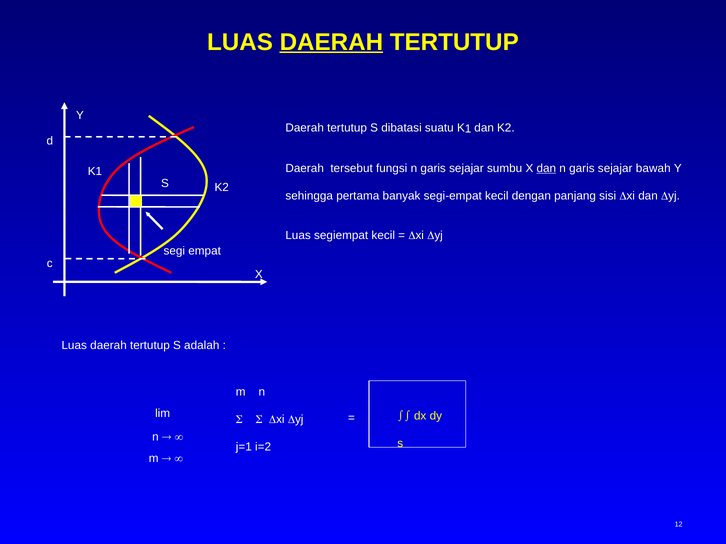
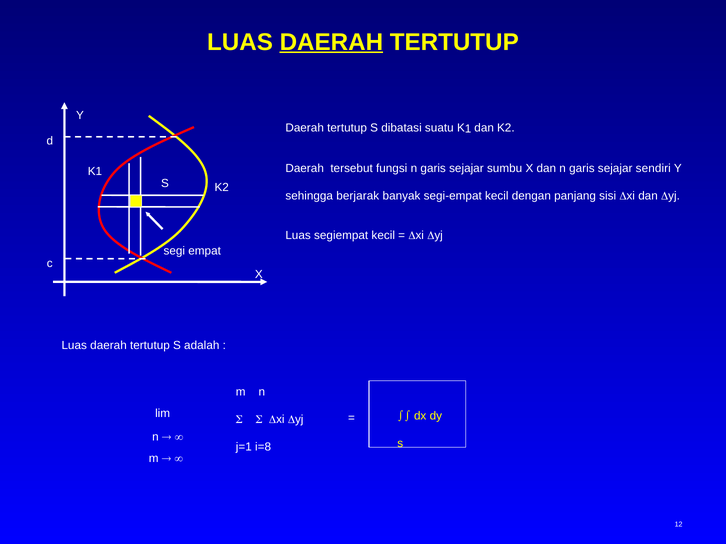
dan at (546, 168) underline: present -> none
bawah: bawah -> sendiri
pertama: pertama -> berjarak
i=2: i=2 -> i=8
